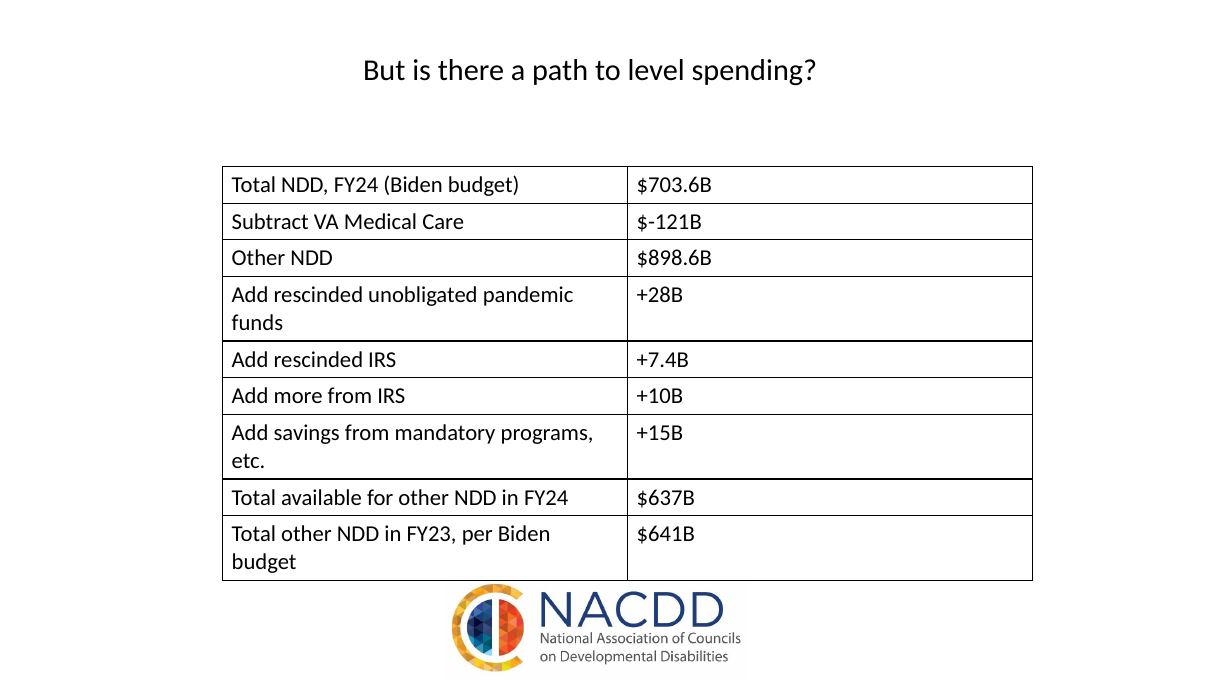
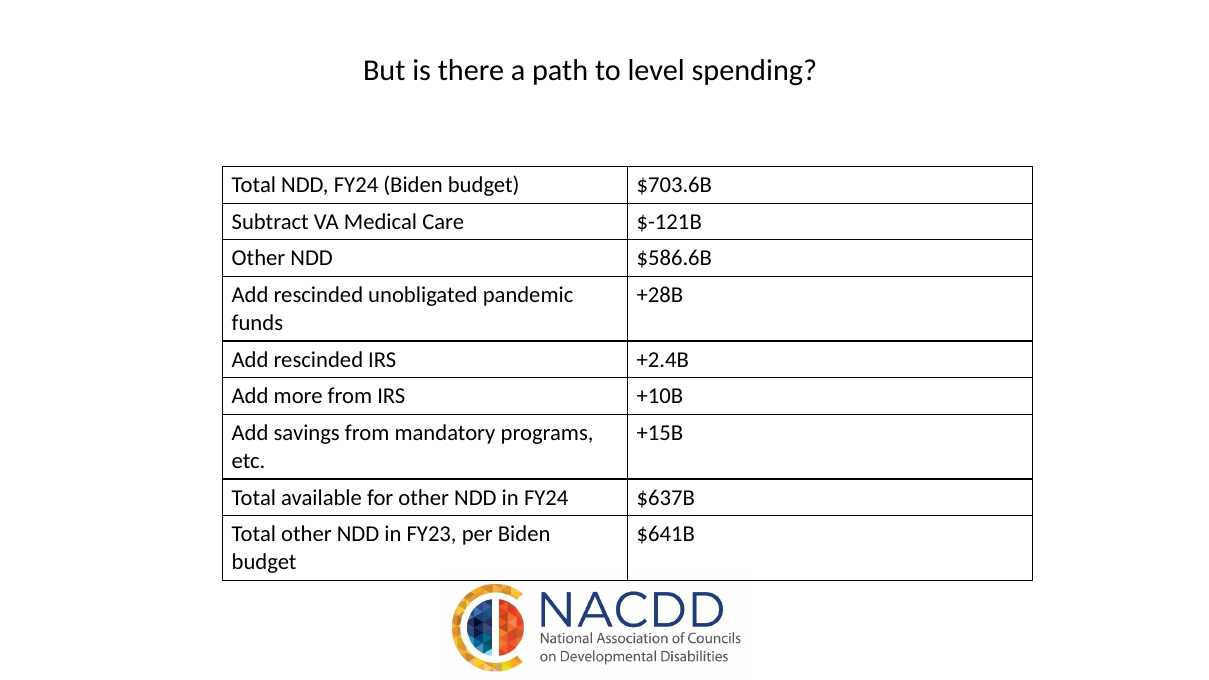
$898.6B: $898.6B -> $586.6B
+7.4B: +7.4B -> +2.4B
